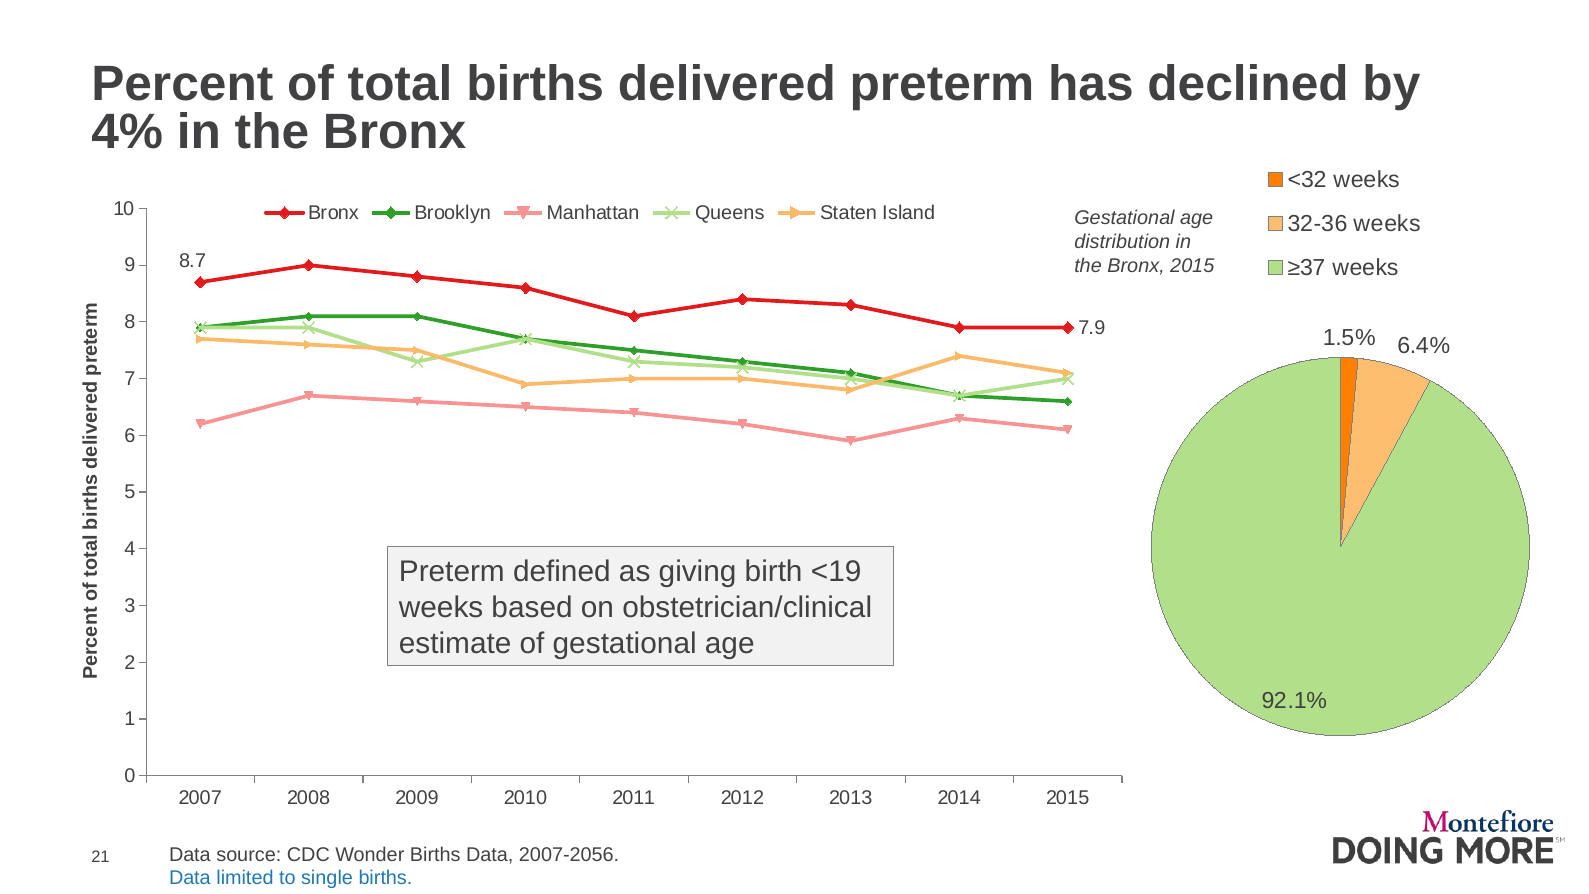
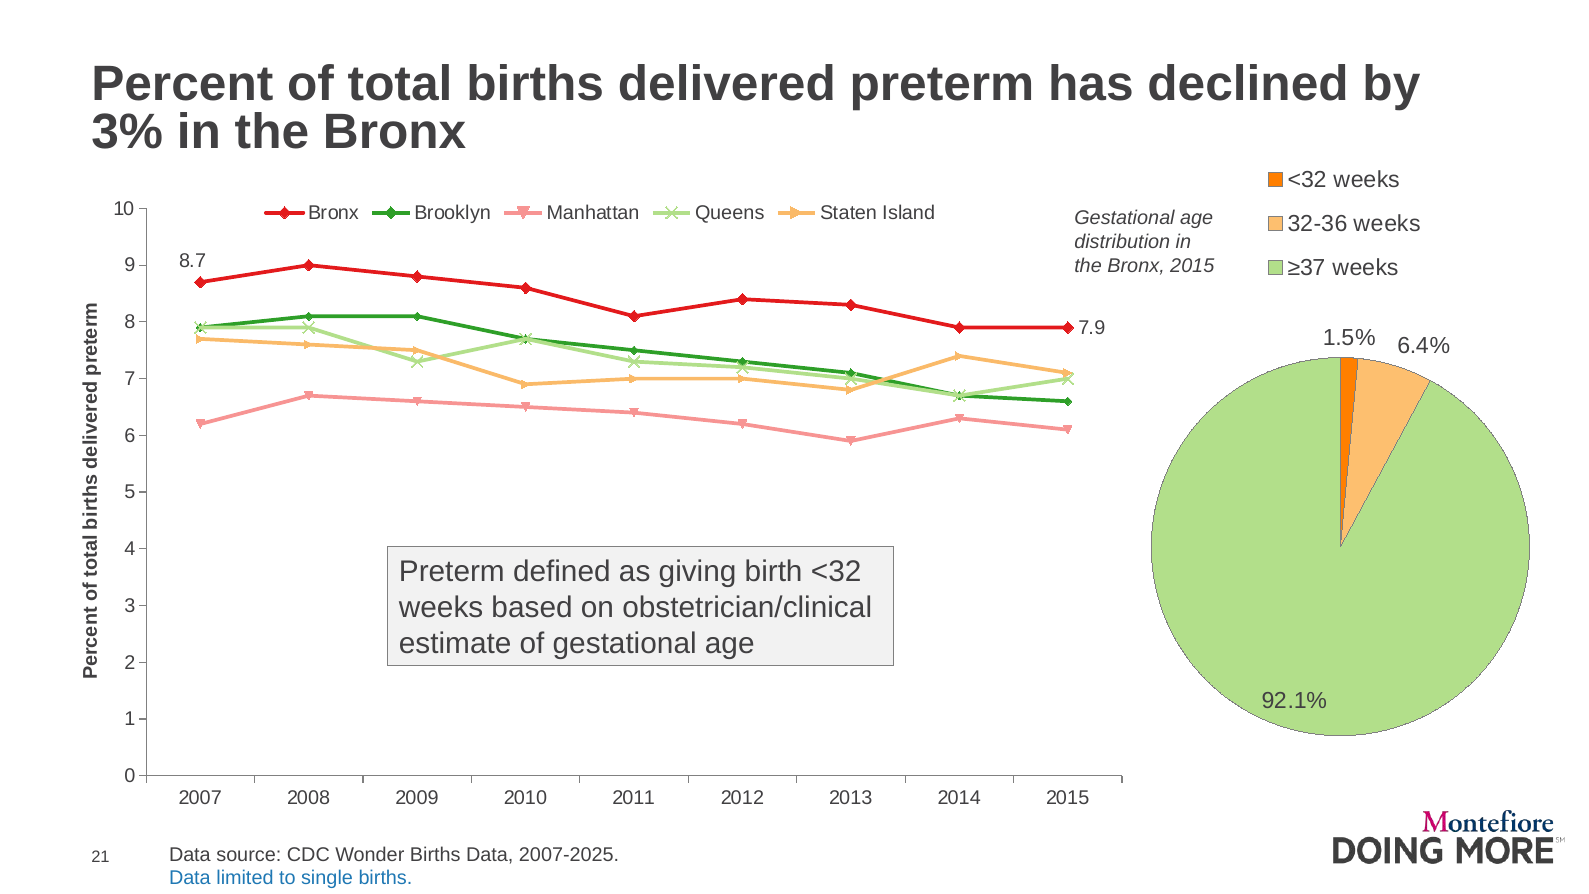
4%: 4% -> 3%
birth <19: <19 -> <32
2007-2056: 2007-2056 -> 2007-2025
